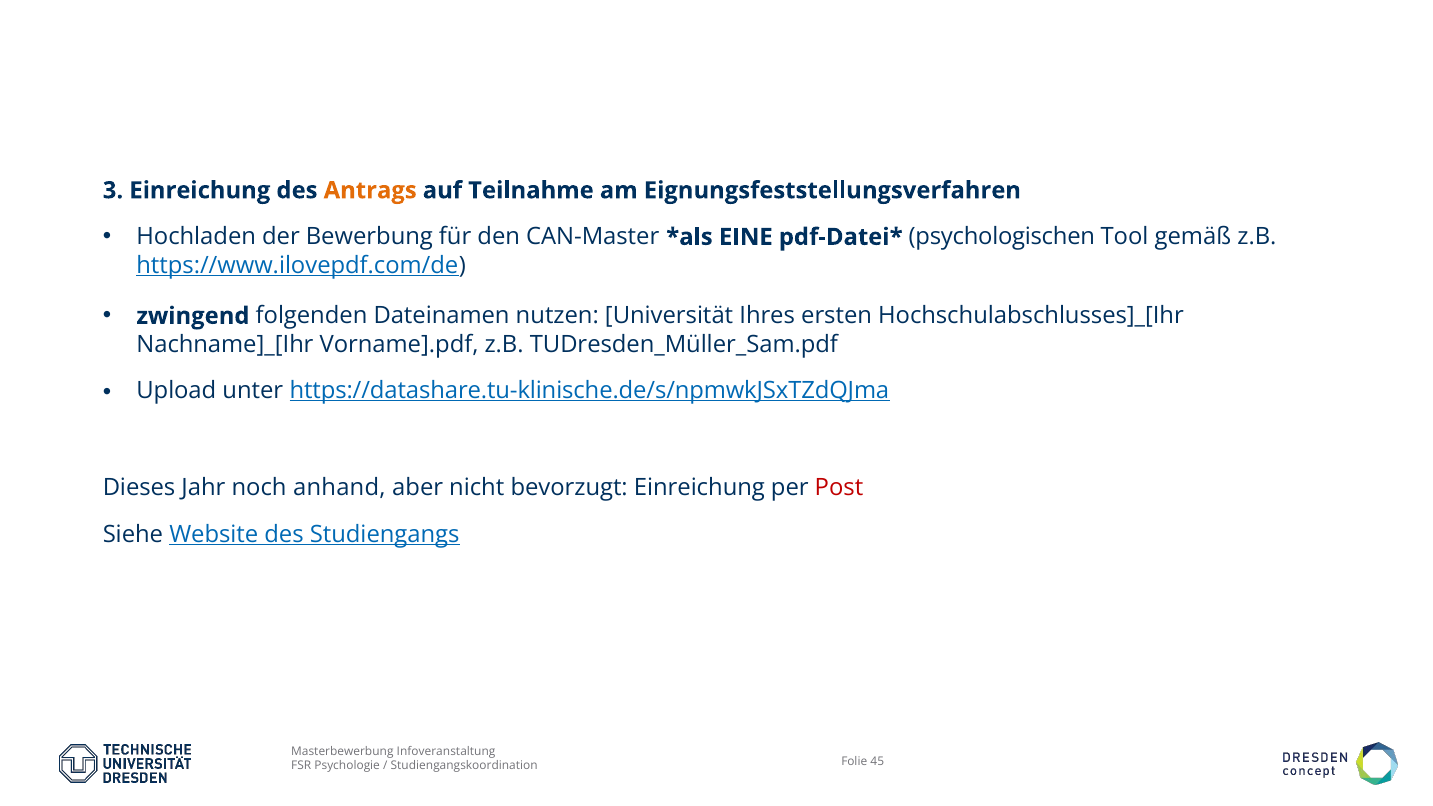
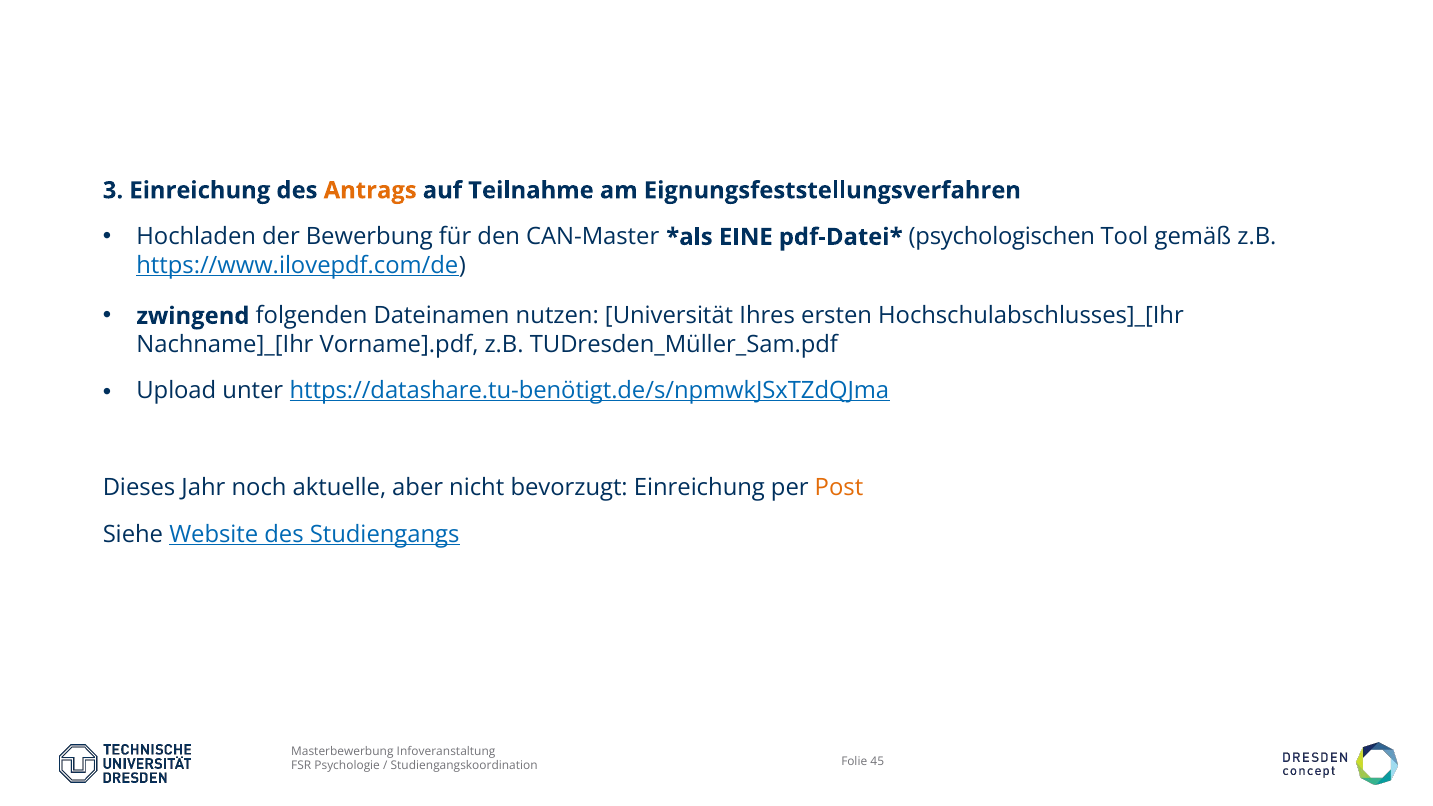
https://datashare.tu-klinische.de/s/npmwkJSxTZdQJma: https://datashare.tu-klinische.de/s/npmwkJSxTZdQJma -> https://datashare.tu-benötigt.de/s/npmwkJSxTZdQJma
anhand: anhand -> aktuelle
Post colour: red -> orange
